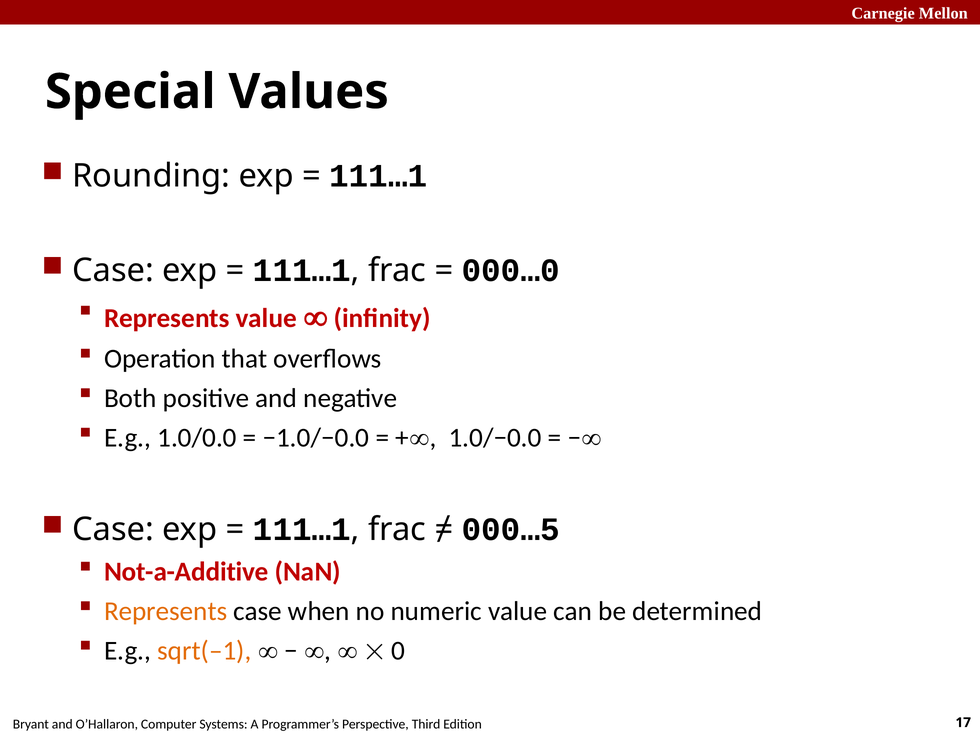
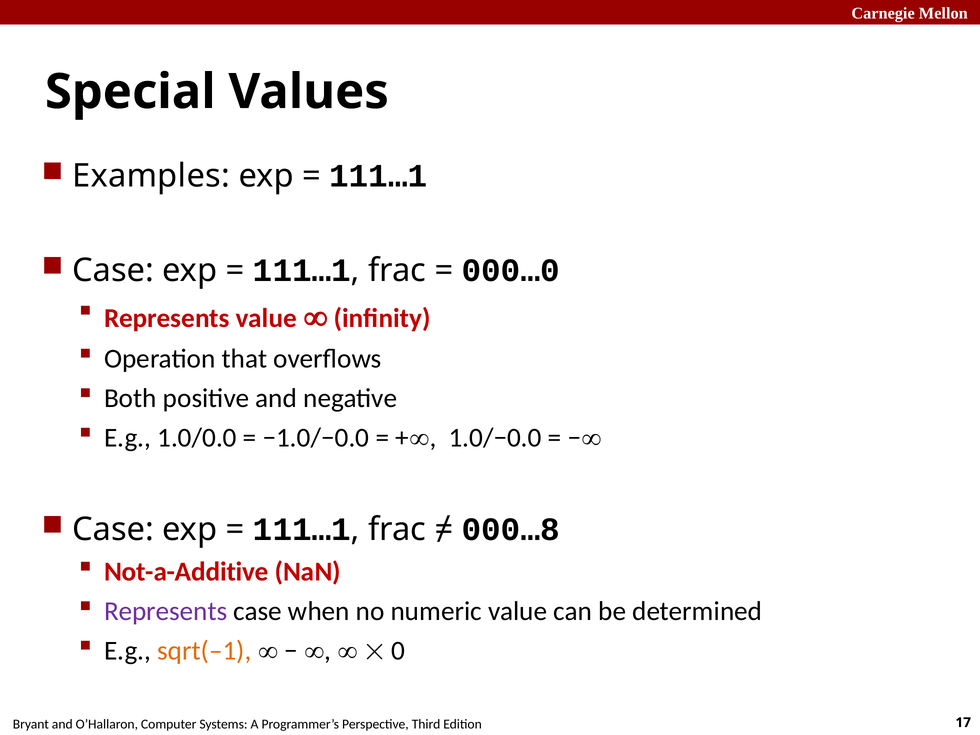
Rounding: Rounding -> Examples
000…5: 000…5 -> 000…8
Represents at (166, 611) colour: orange -> purple
